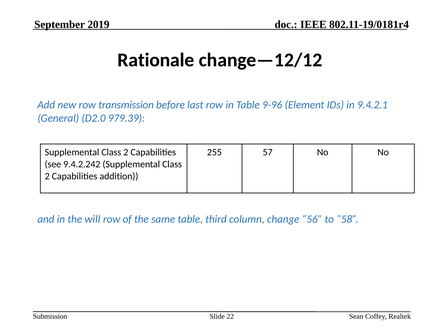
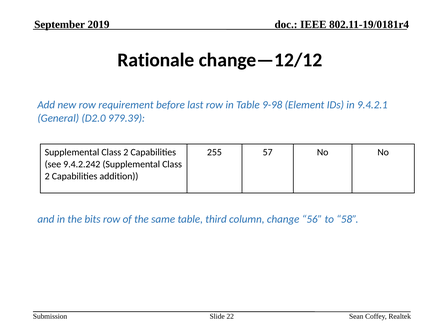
transmission: transmission -> requirement
9-96: 9-96 -> 9-98
will: will -> bits
